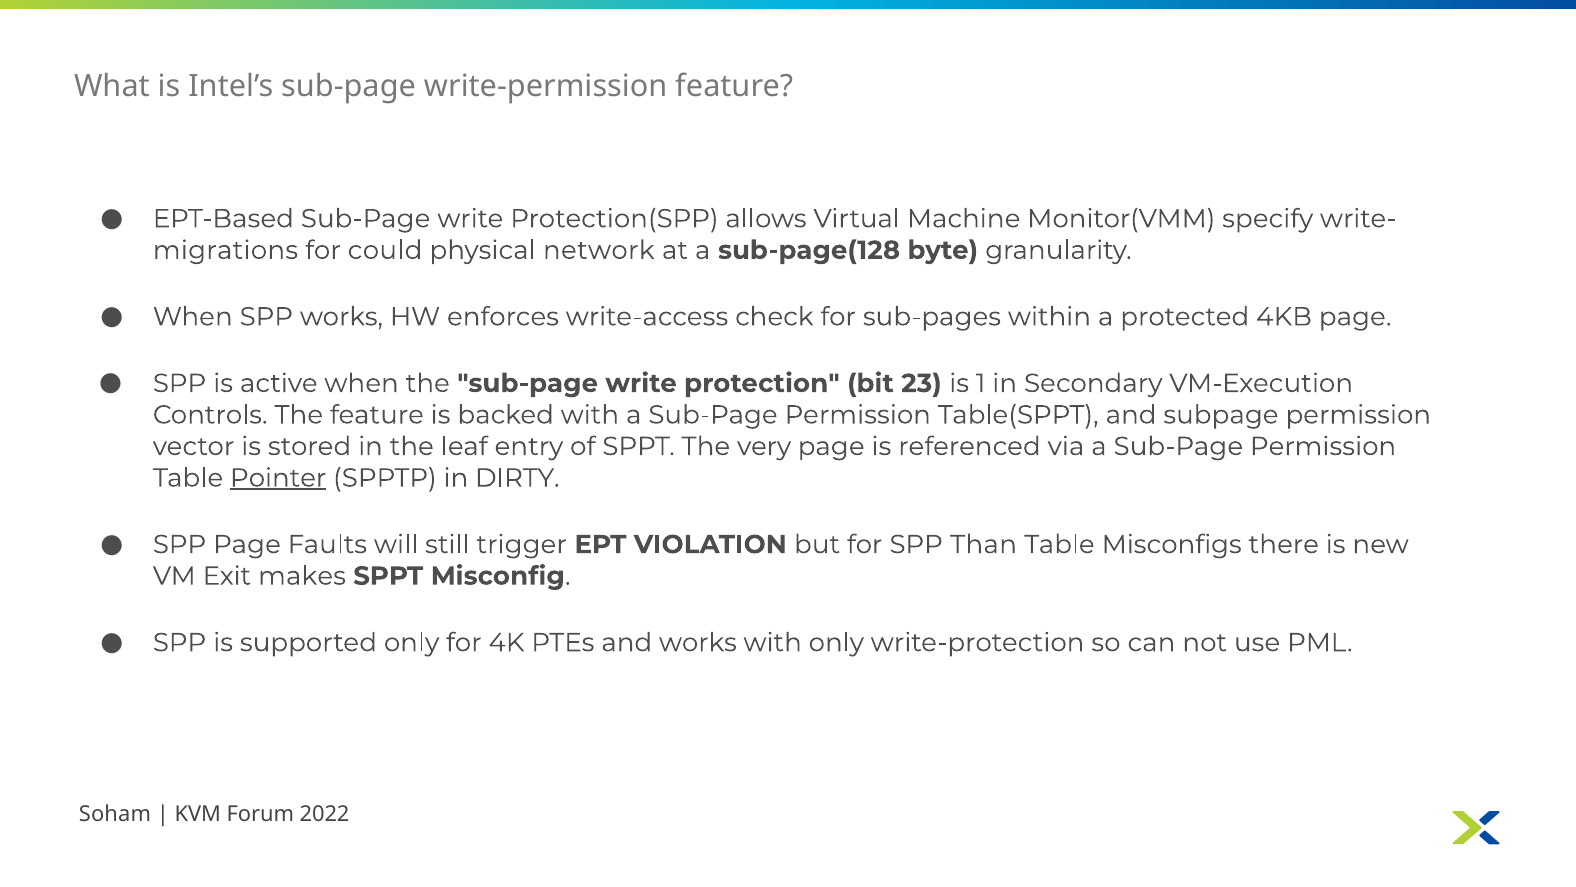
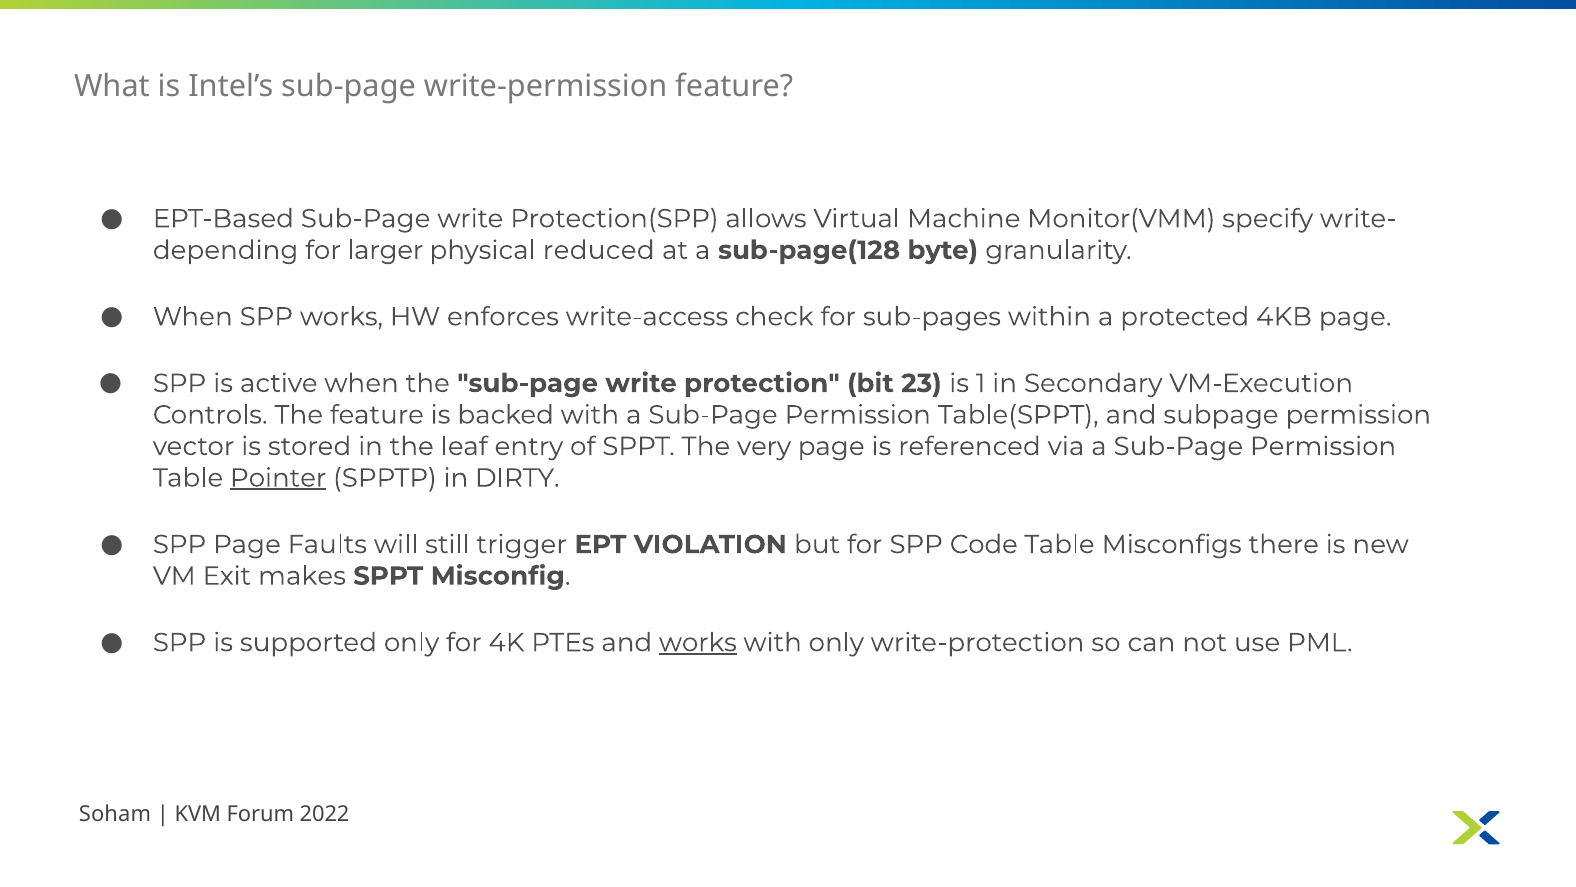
migrations: migrations -> depending
could: could -> larger
network: network -> reduced
Than: Than -> Code
works at (698, 642) underline: none -> present
